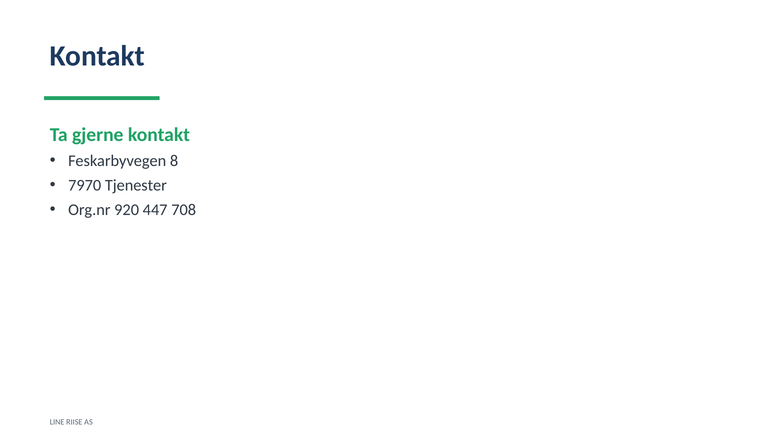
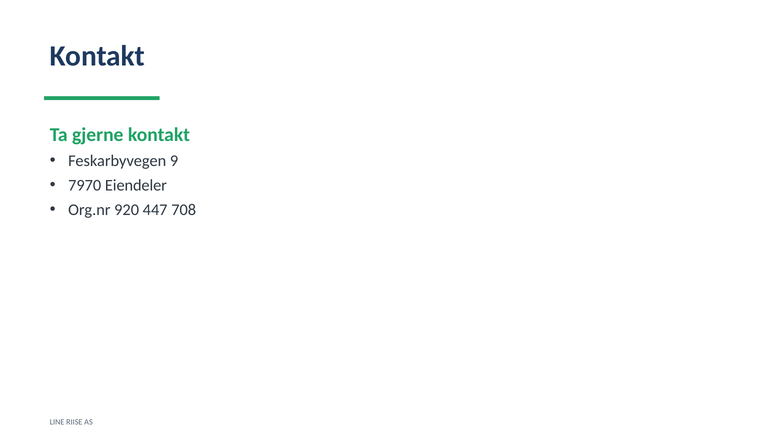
8: 8 -> 9
Tjenester: Tjenester -> Eiendeler
